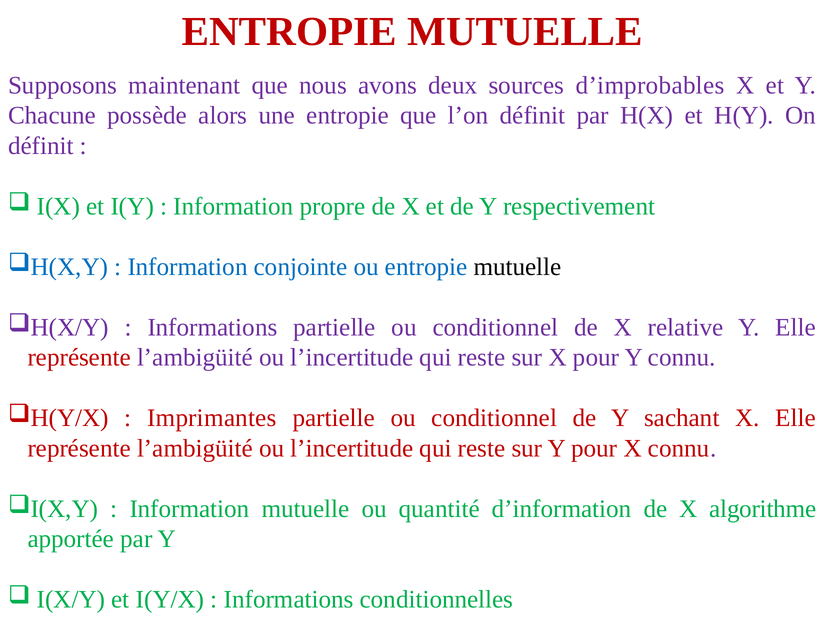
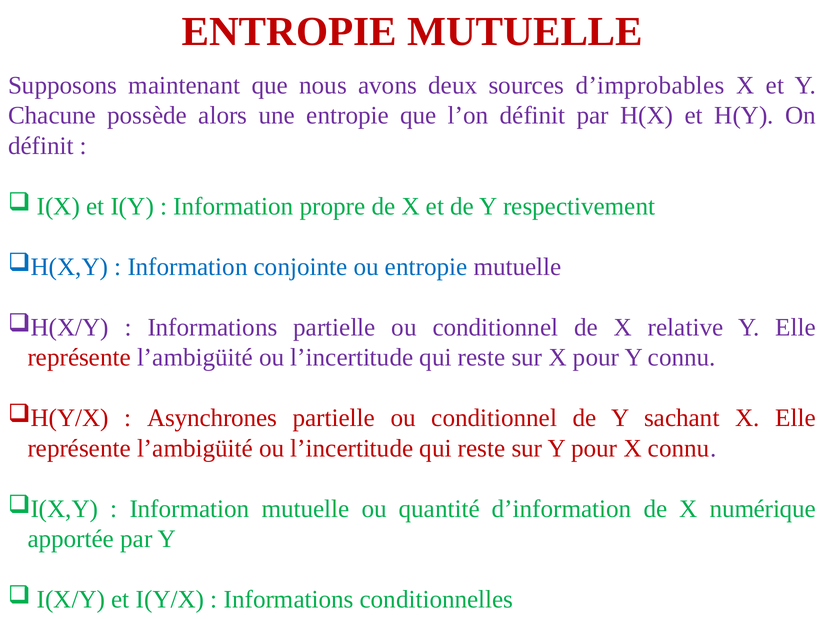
mutuelle at (518, 267) colour: black -> purple
Imprimantes: Imprimantes -> Asynchrones
algorithme: algorithme -> numérique
